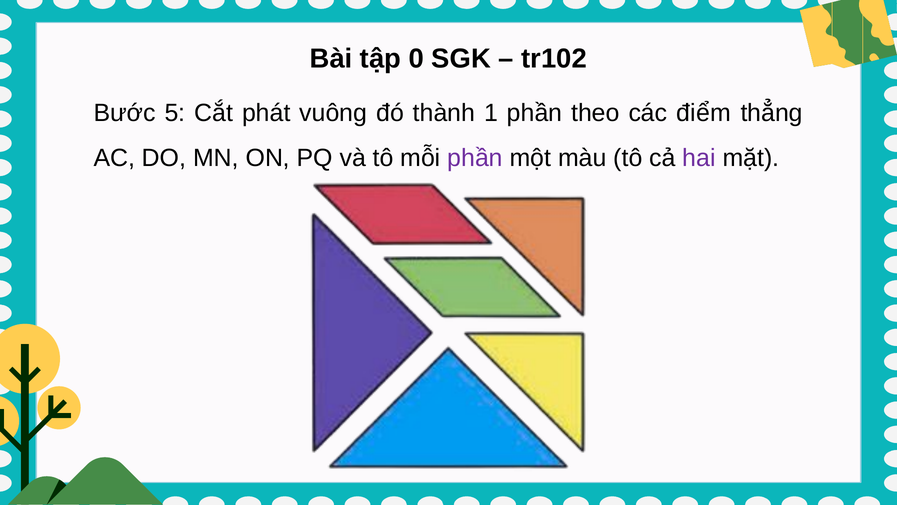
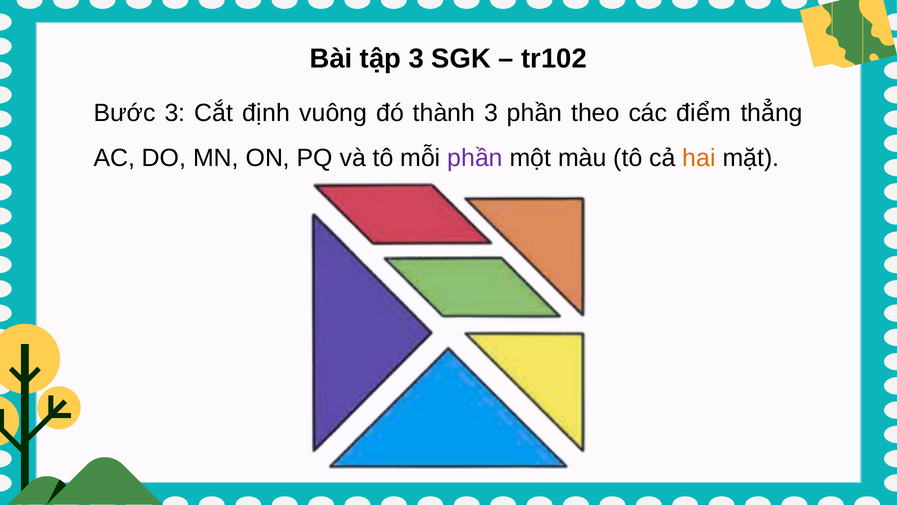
tập 0: 0 -> 3
Bước 5: 5 -> 3
phát: phát -> định
thành 1: 1 -> 3
hai colour: purple -> orange
